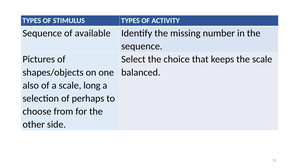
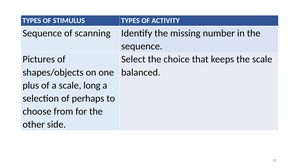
available: available -> scanning
also: also -> plus
